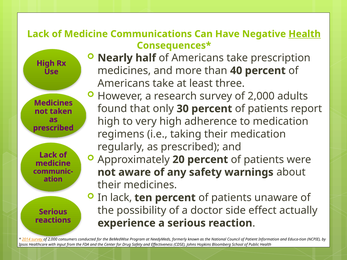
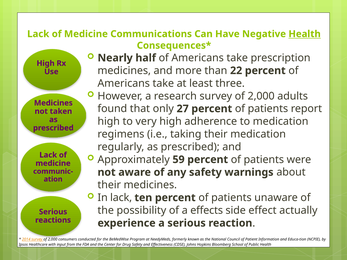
40: 40 -> 22
30: 30 -> 27
20: 20 -> 59
doctor: doctor -> effects
